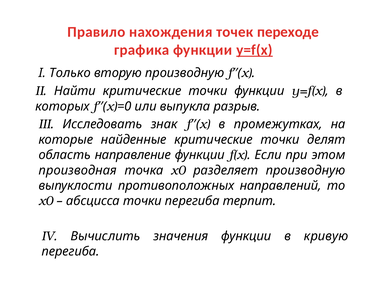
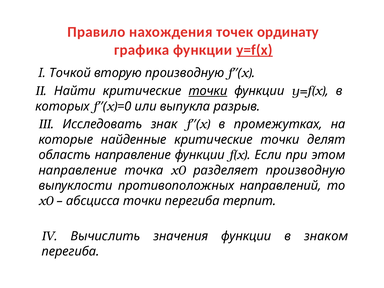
переходе: переходе -> ординату
Только: Только -> Точкой
точки at (208, 91) underline: none -> present
производная at (78, 170): производная -> направление
кривую: кривую -> знаком
